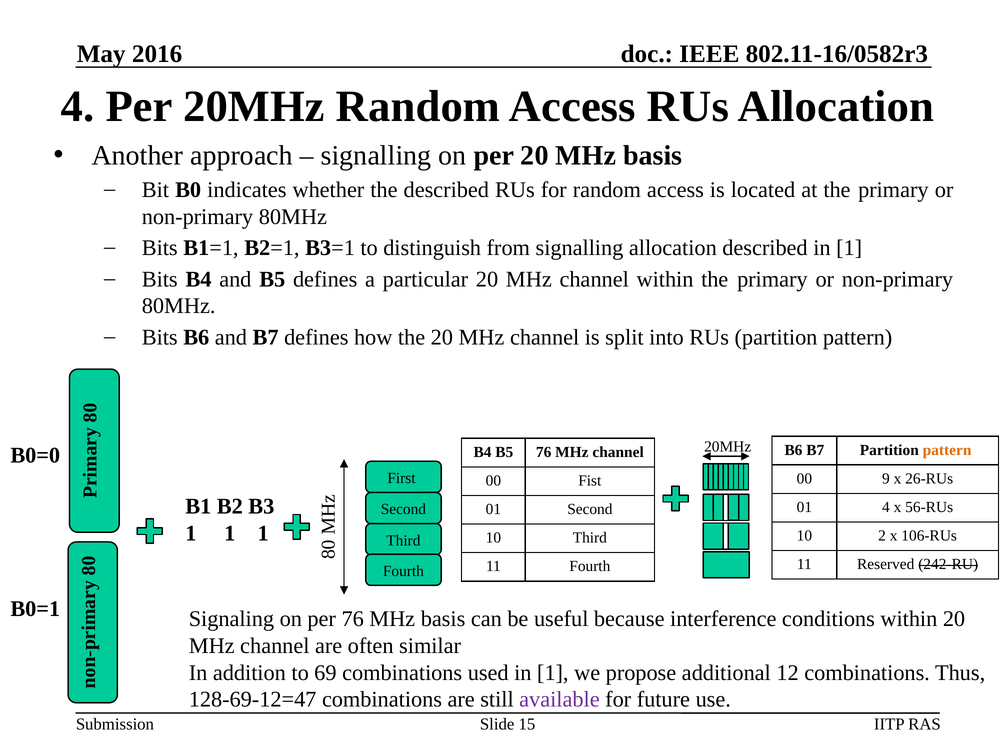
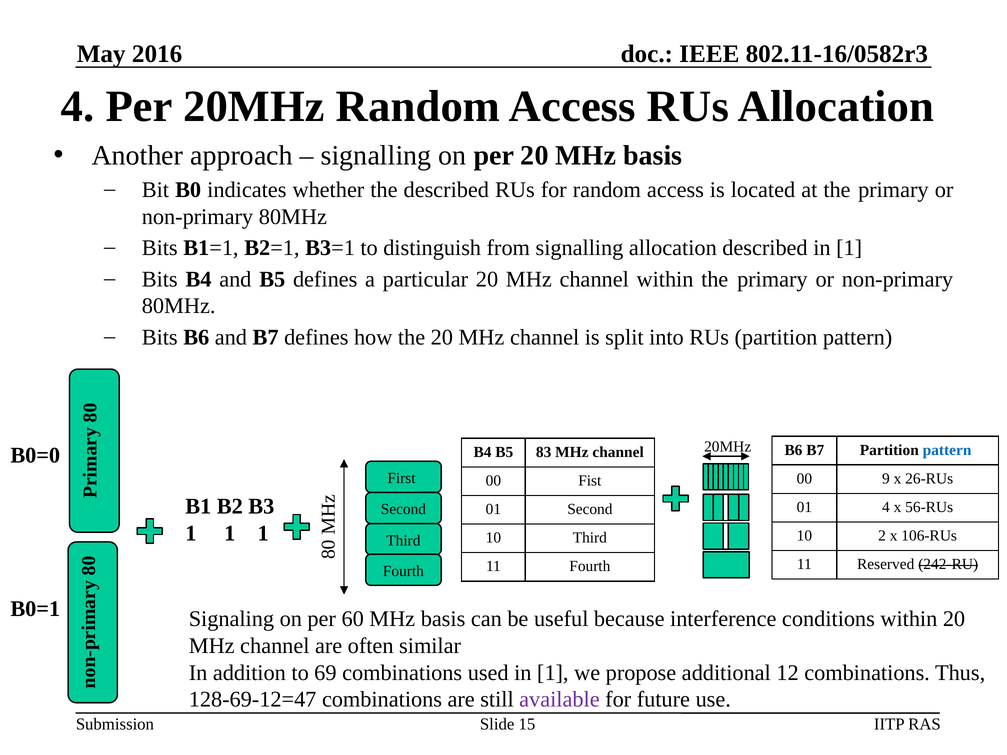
pattern at (947, 450) colour: orange -> blue
B5 76: 76 -> 83
per 76: 76 -> 60
